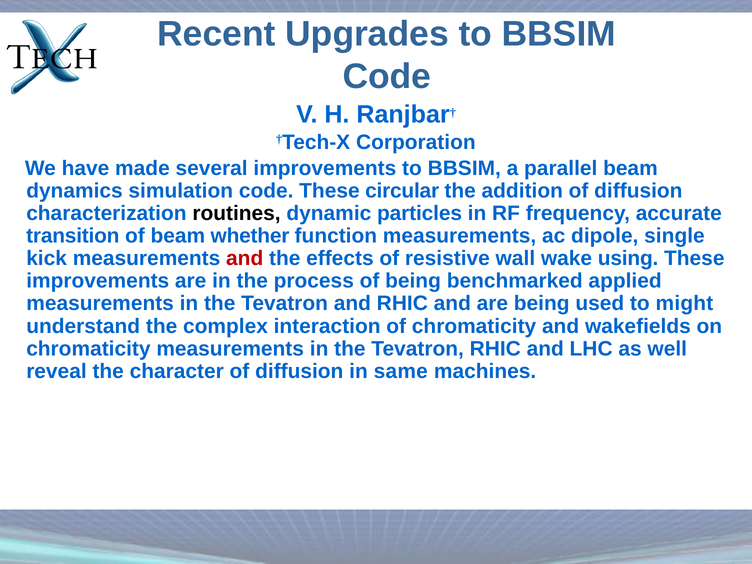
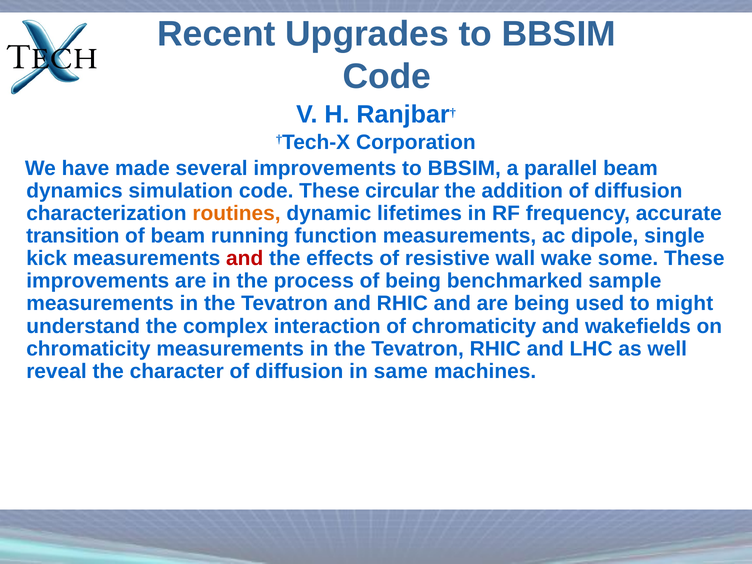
routines colour: black -> orange
particles: particles -> lifetimes
whether: whether -> running
using: using -> some
applied: applied -> sample
